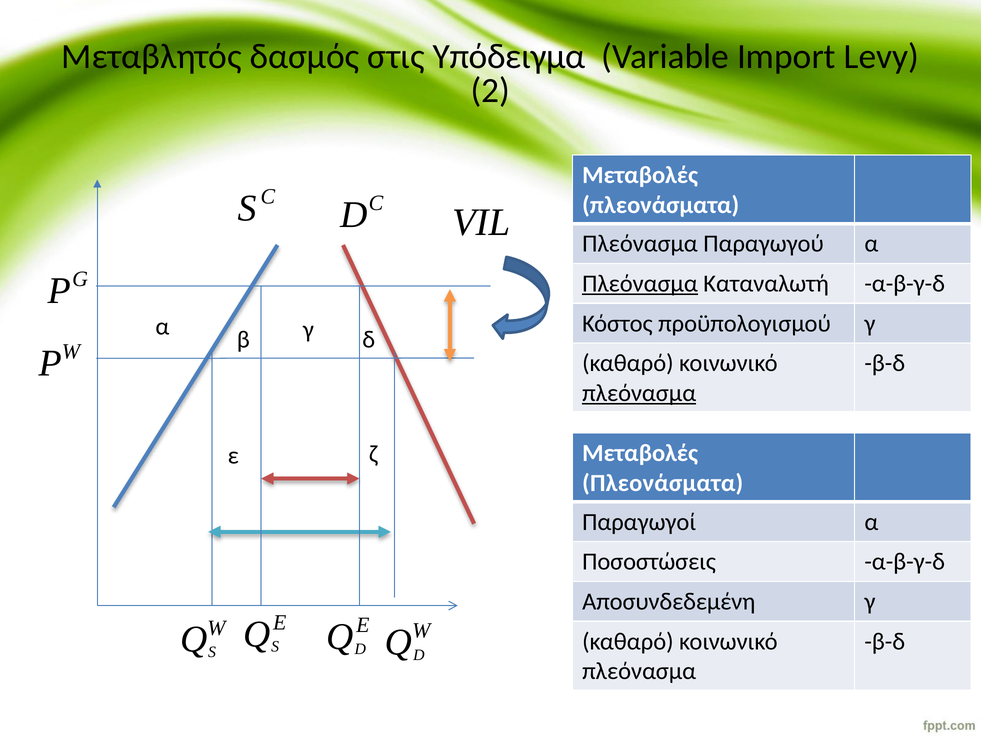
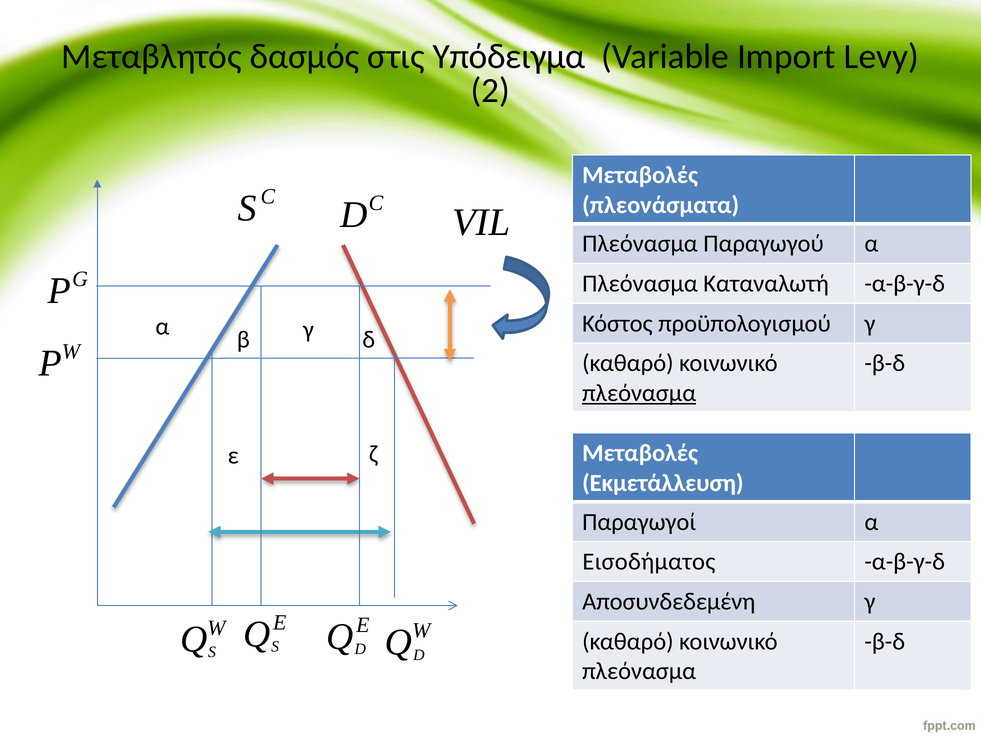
Πλεόνασμα at (640, 284) underline: present -> none
Πλεονάσματα at (663, 483): Πλεονάσματα -> Εκμετάλλευση
Ποσοστώσεις: Ποσοστώσεις -> Εισοδήματος
